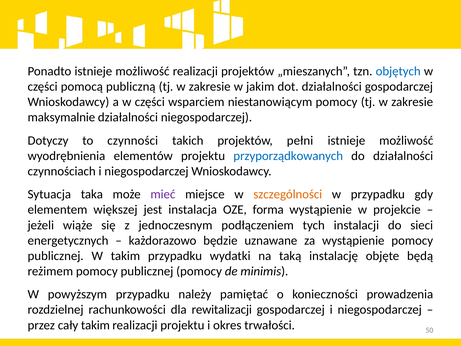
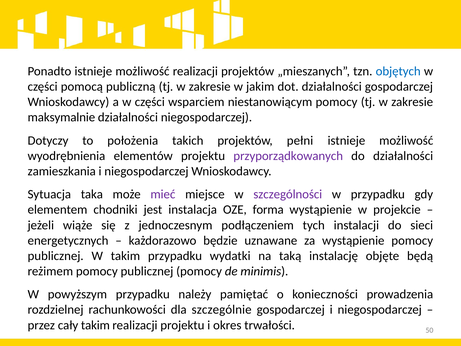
czynności: czynności -> położenia
przyporządkowanych colour: blue -> purple
czynnościach: czynnościach -> zamieszkania
szczególności colour: orange -> purple
większej: większej -> chodniki
rewitalizacji: rewitalizacji -> szczególnie
